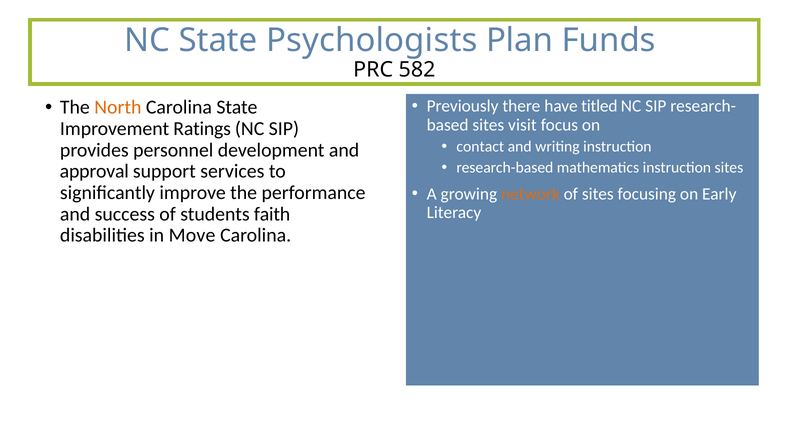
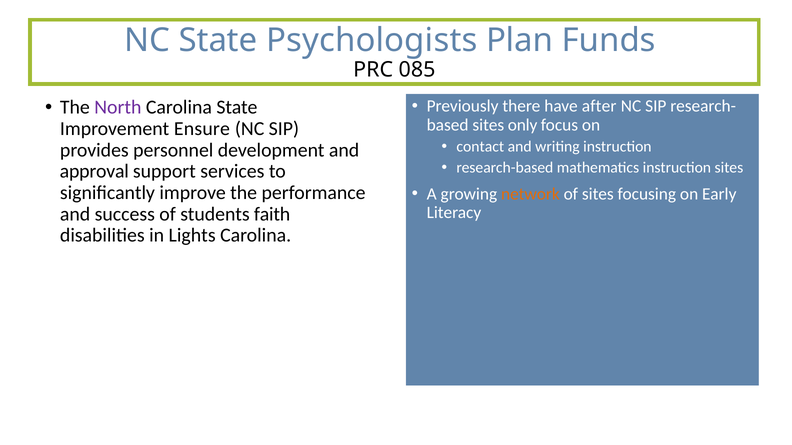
582: 582 -> 085
North colour: orange -> purple
titled: titled -> after
visit: visit -> only
Ratings: Ratings -> Ensure
Move: Move -> Lights
